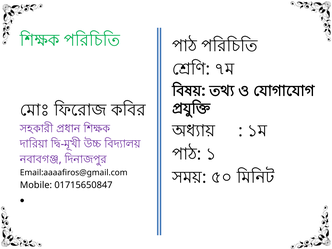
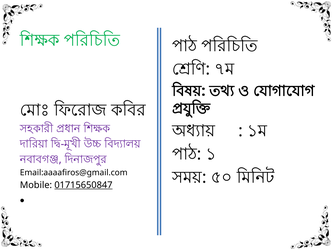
01715650847 underline: none -> present
